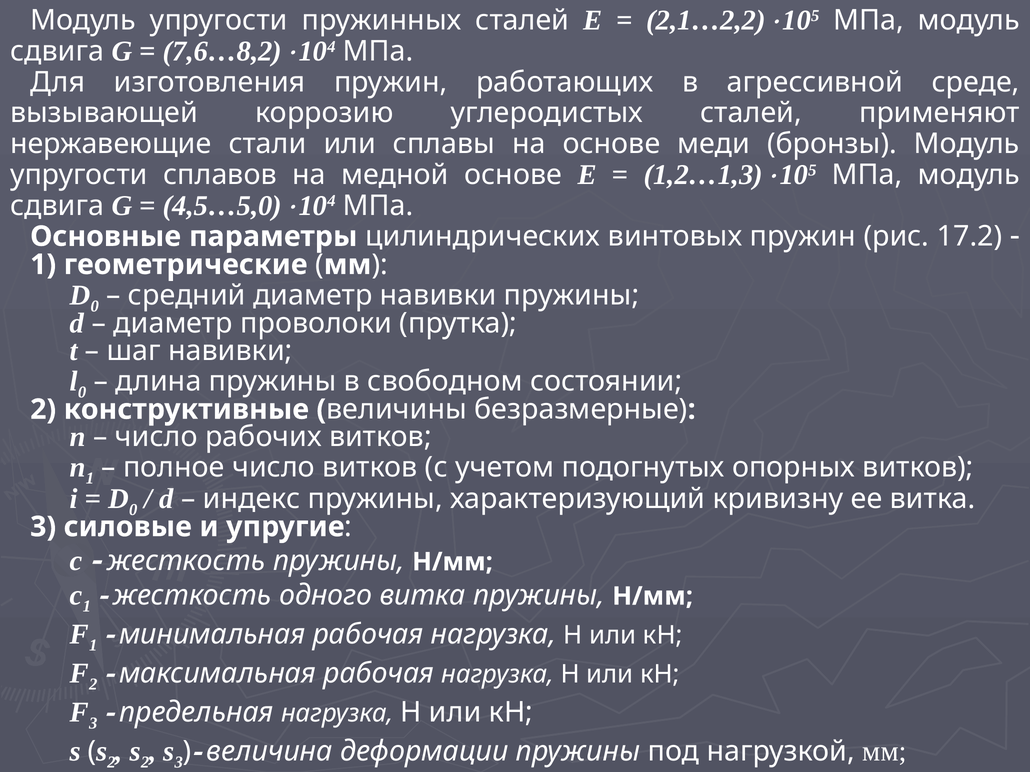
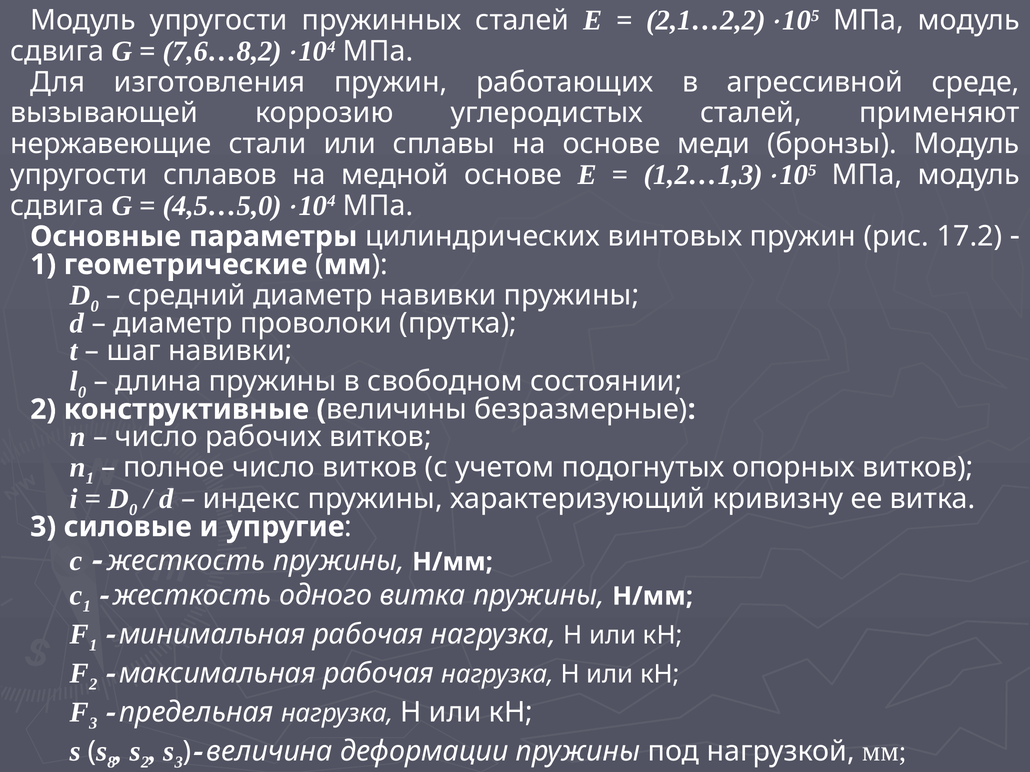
2 at (111, 763): 2 -> 8
